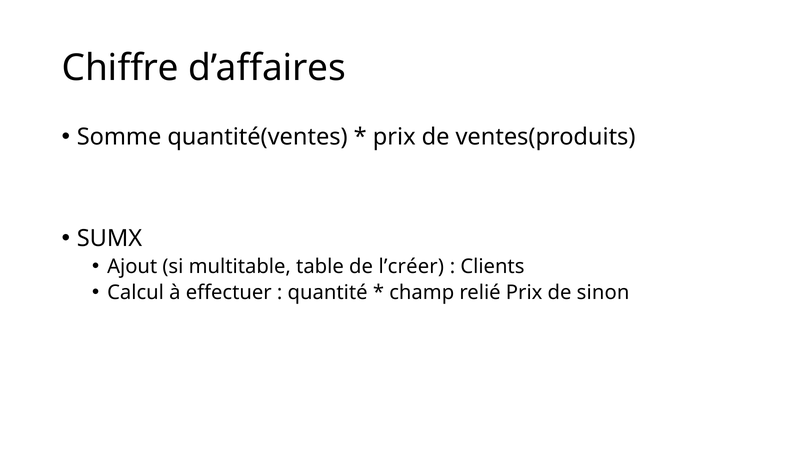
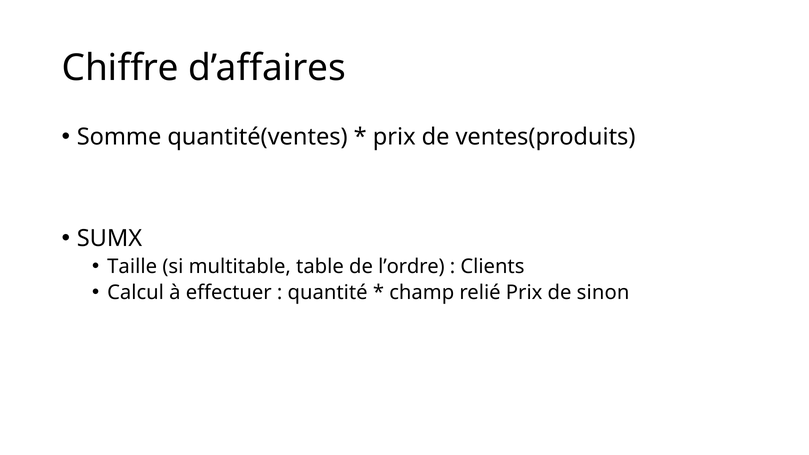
Ajout: Ajout -> Taille
l’créer: l’créer -> l’ordre
